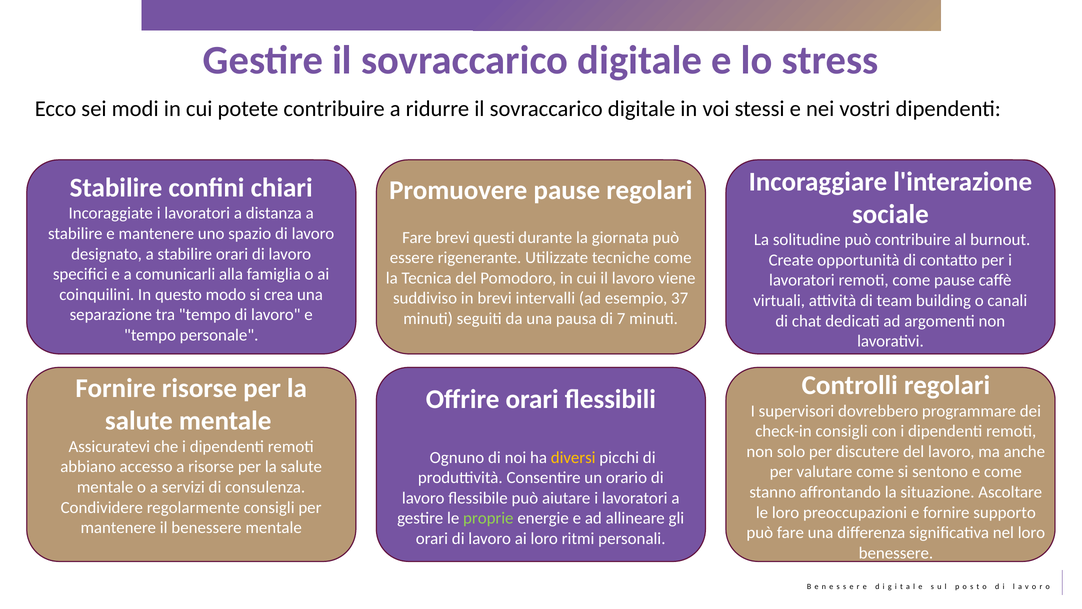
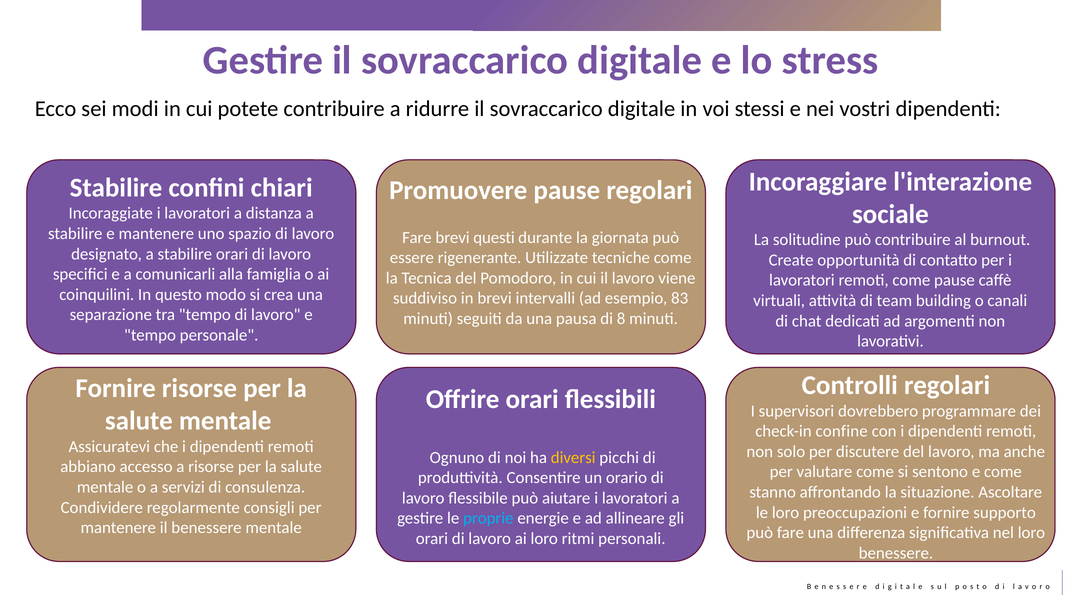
37: 37 -> 83
7: 7 -> 8
check-in consigli: consigli -> confine
proprie colour: light green -> light blue
